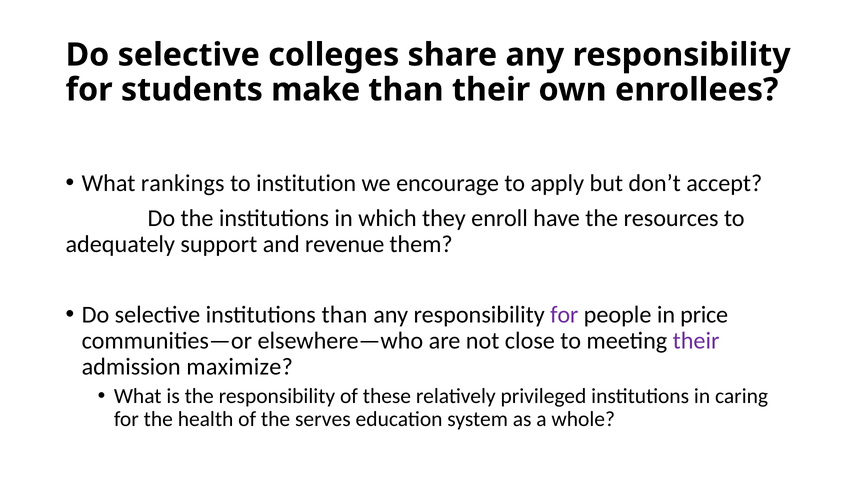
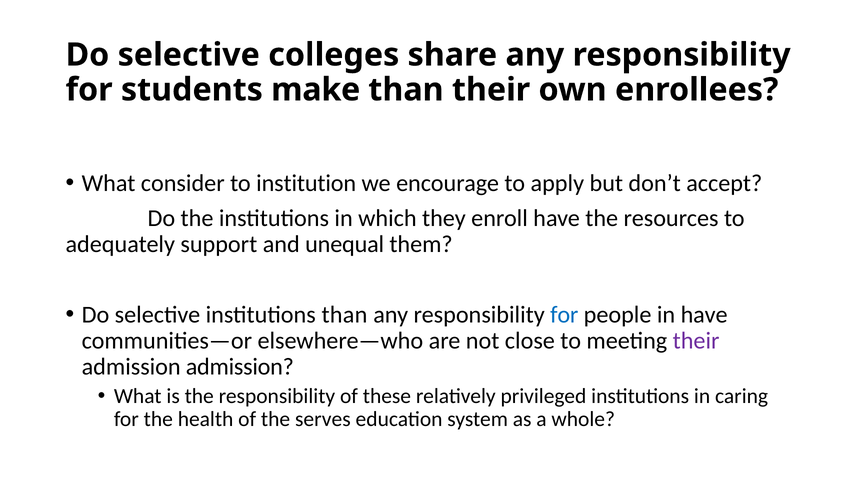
rankings: rankings -> consider
revenue: revenue -> unequal
for at (564, 314) colour: purple -> blue
in price: price -> have
admission maximize: maximize -> admission
